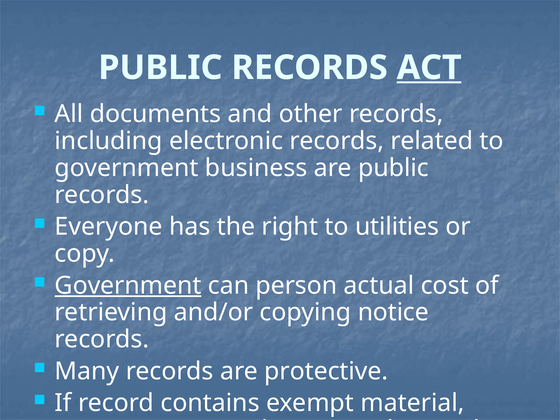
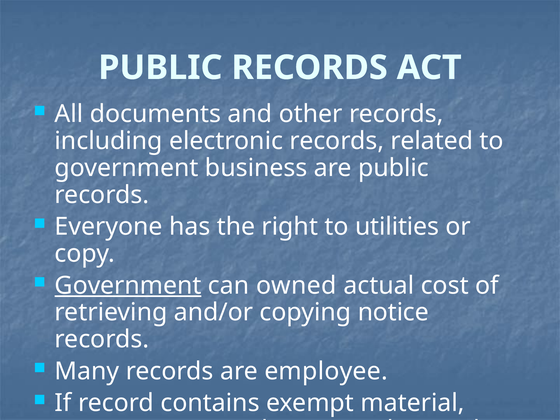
ACT underline: present -> none
person: person -> owned
protective: protective -> employee
